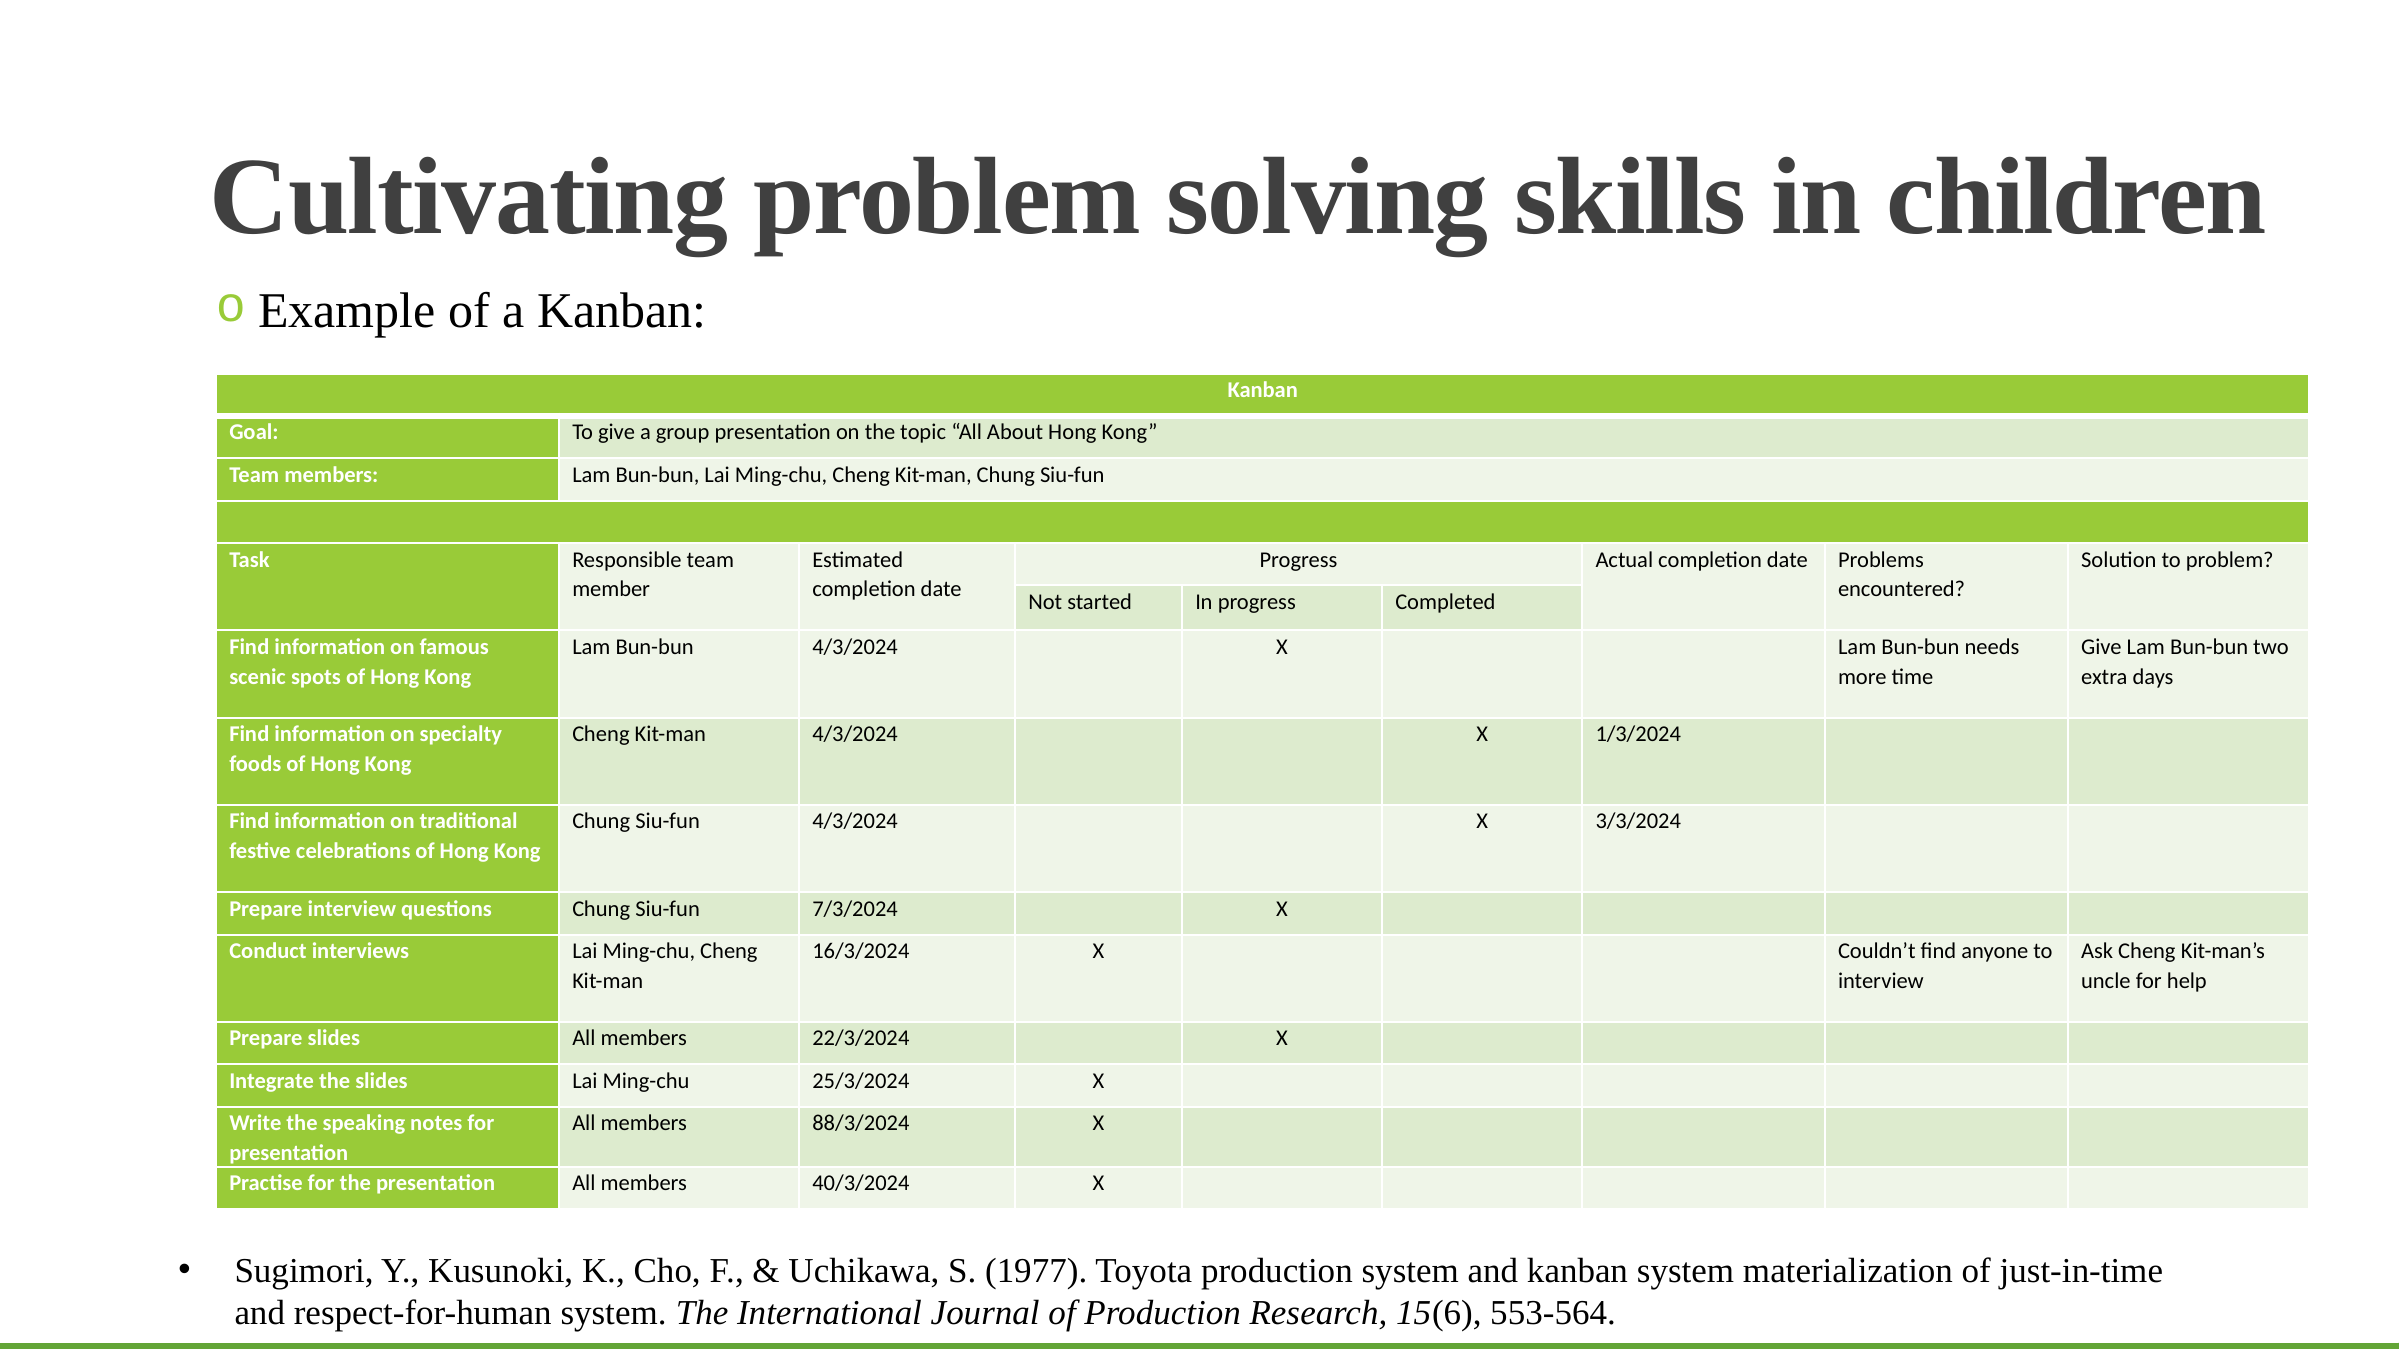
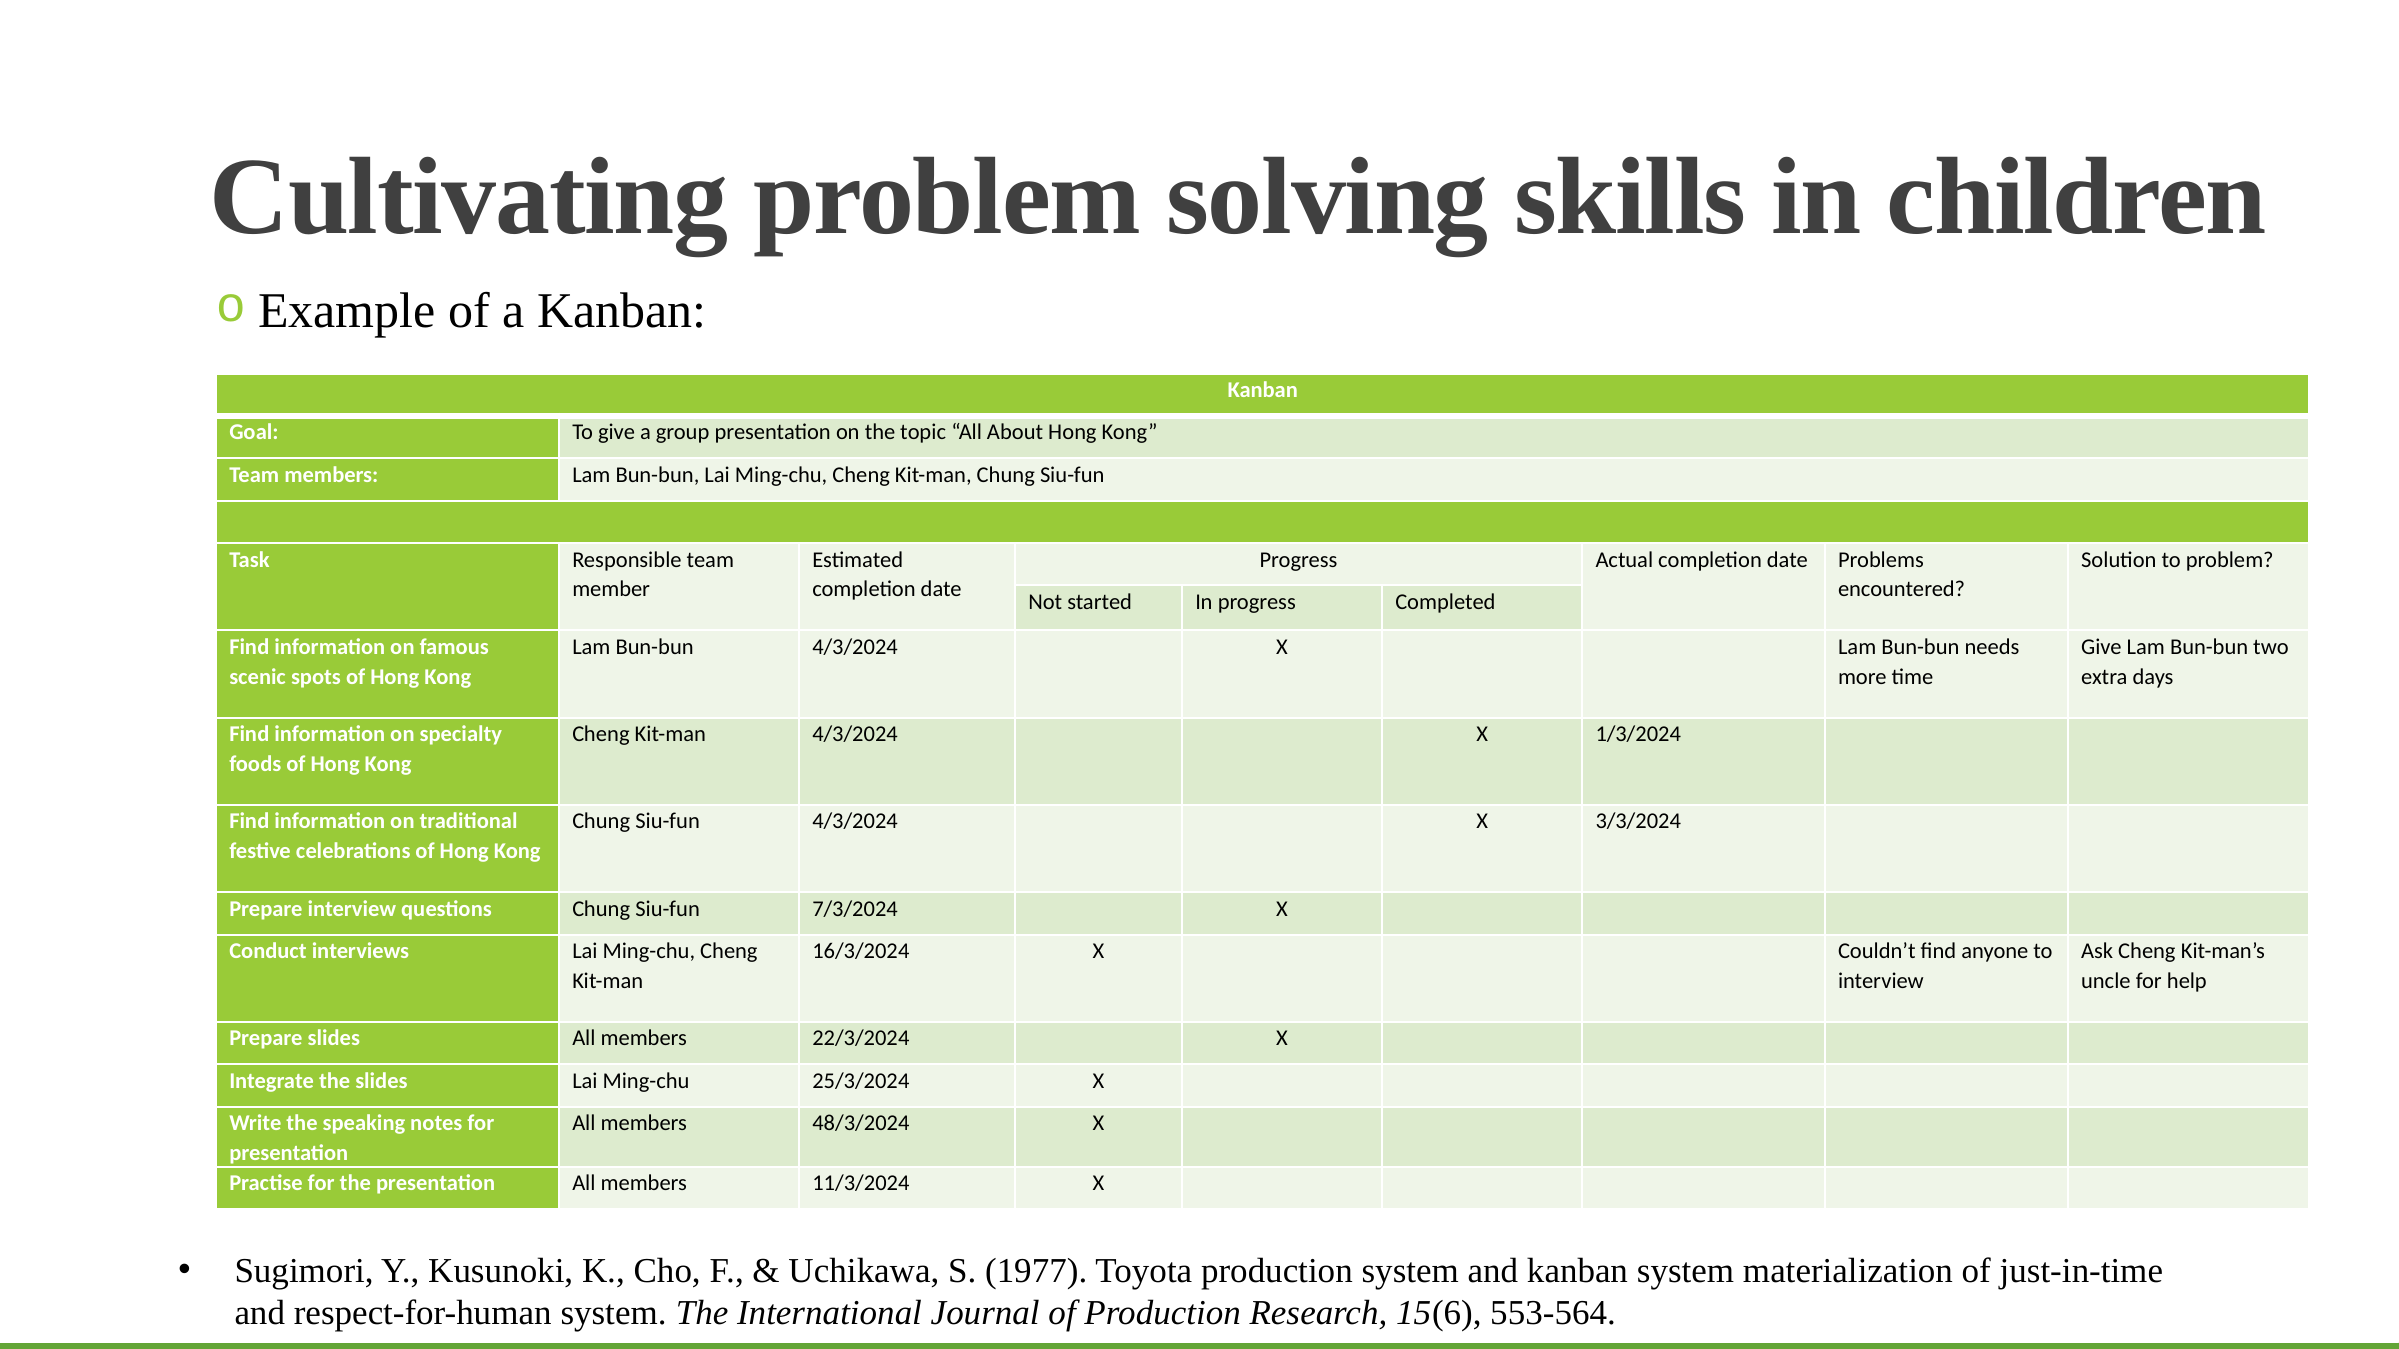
88/3/2024: 88/3/2024 -> 48/3/2024
40/3/2024: 40/3/2024 -> 11/3/2024
